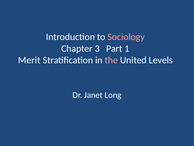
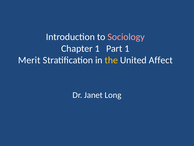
Chapter 3: 3 -> 1
the colour: pink -> yellow
Levels: Levels -> Affect
